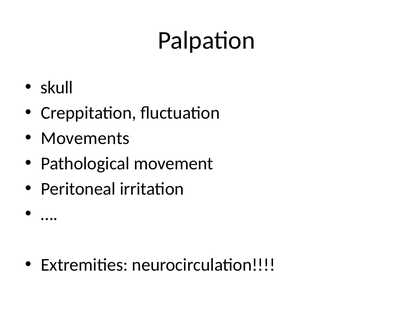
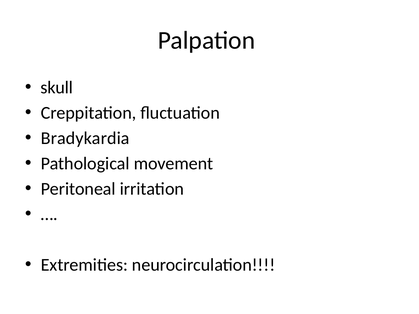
Movements: Movements -> Bradykardia
